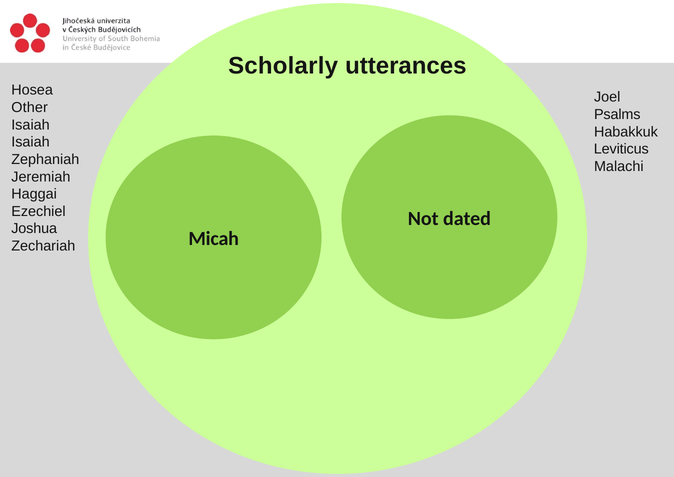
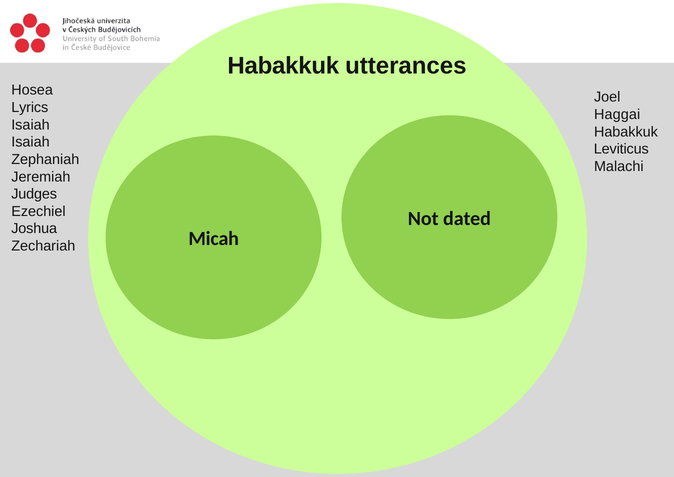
Scholarly at (283, 66): Scholarly -> Habakkuk
Other: Other -> Lyrics
Psalms: Psalms -> Haggai
Haggai: Haggai -> Judges
